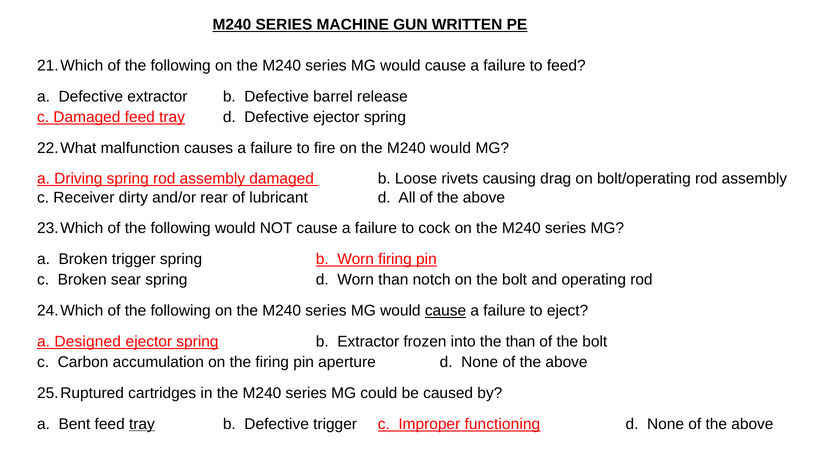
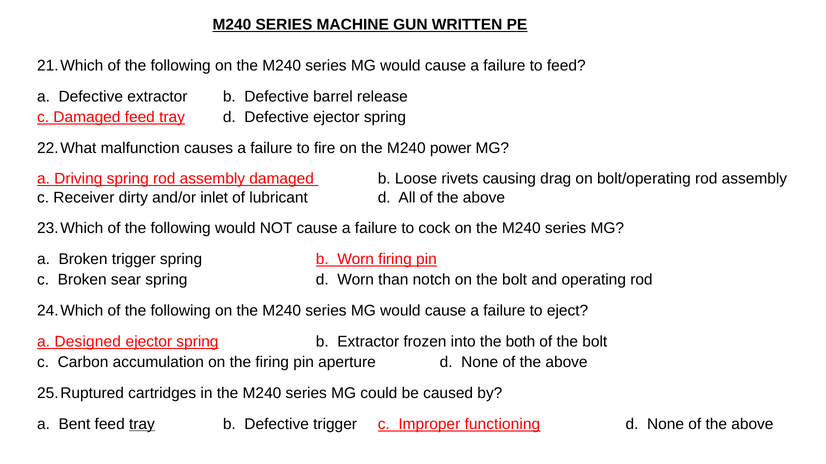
M240 would: would -> power
rear: rear -> inlet
cause at (446, 311) underline: present -> none
the than: than -> both
